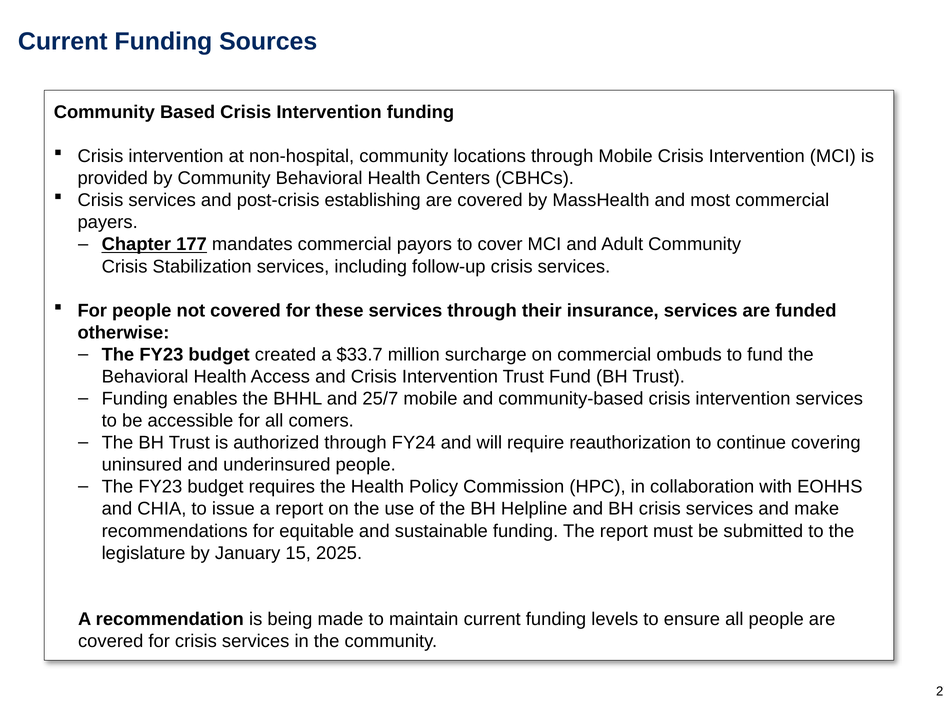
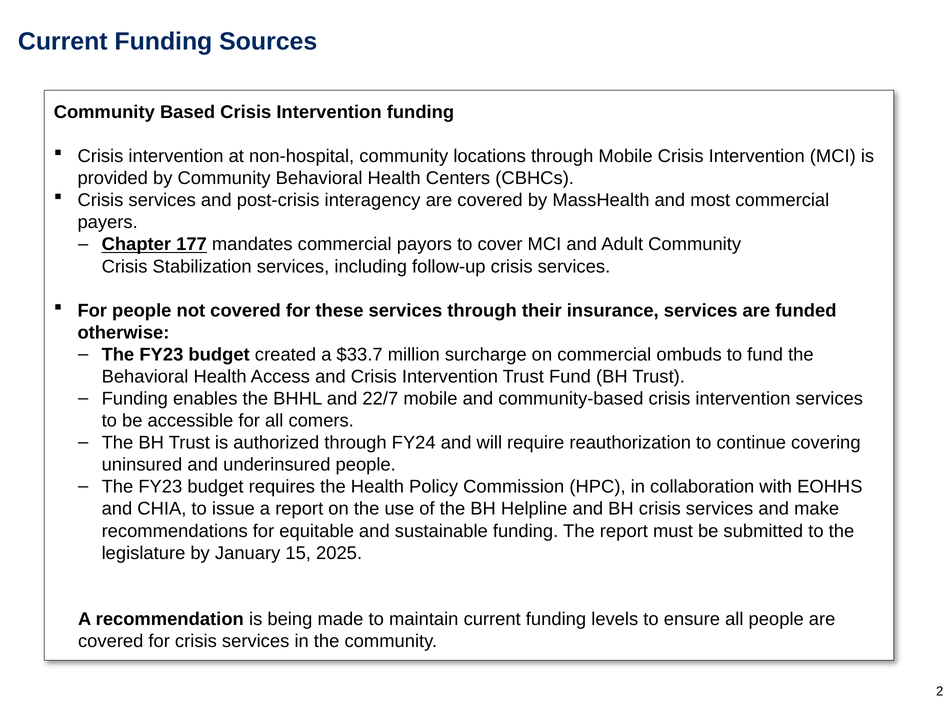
establishing: establishing -> interagency
25/7: 25/7 -> 22/7
